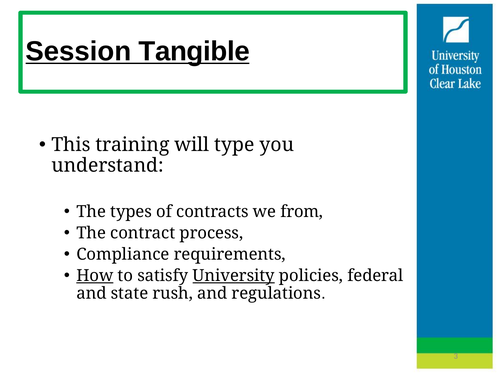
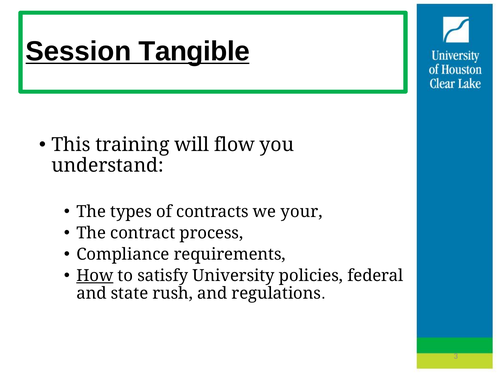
type: type -> flow
from: from -> your
University underline: present -> none
